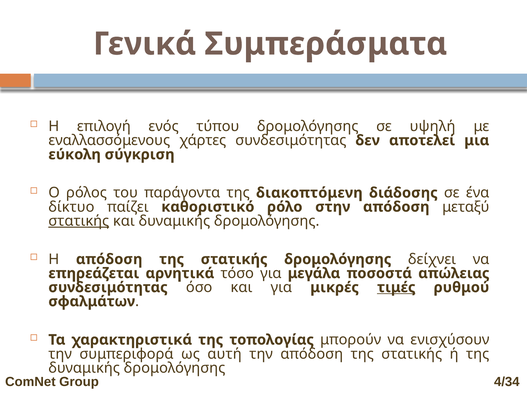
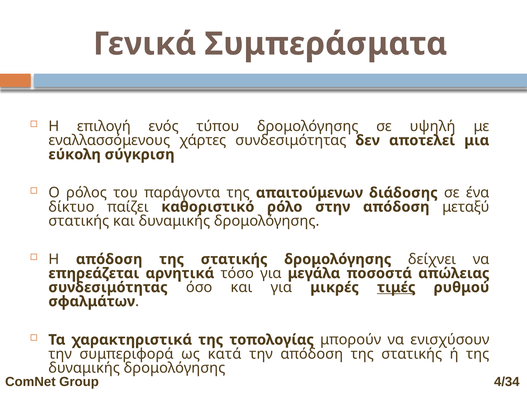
διακοπτόμενη: διακοπτόμενη -> απαιτούμενων
στατικής at (79, 221) underline: present -> none
αυτή: αυτή -> κατά
